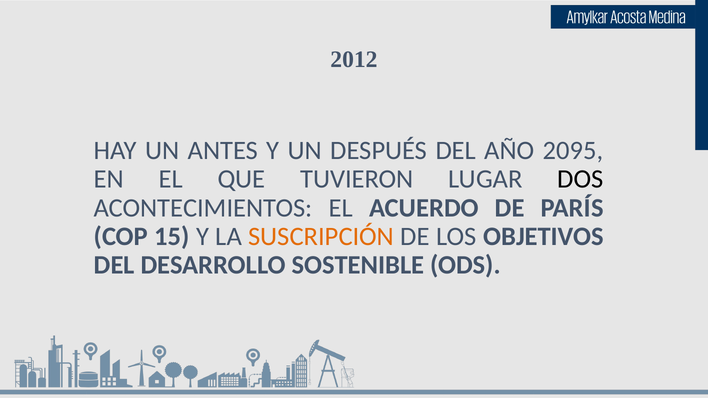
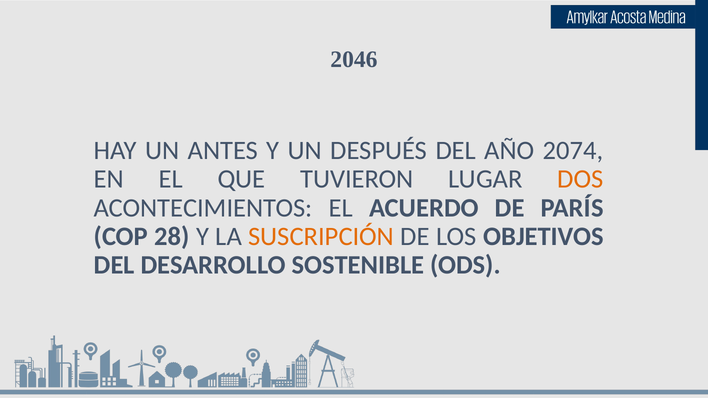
2012: 2012 -> 2046
2095: 2095 -> 2074
DOS colour: black -> orange
15: 15 -> 28
